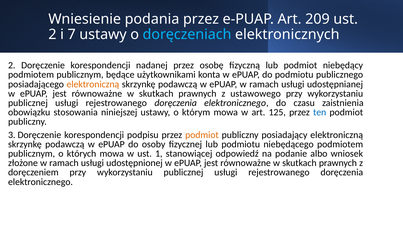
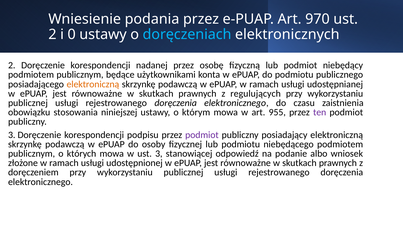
209: 209 -> 970
7: 7 -> 0
ustawowego: ustawowego -> regulujących
125: 125 -> 955
ten colour: blue -> purple
podmiot at (202, 135) colour: orange -> purple
ust 1: 1 -> 3
